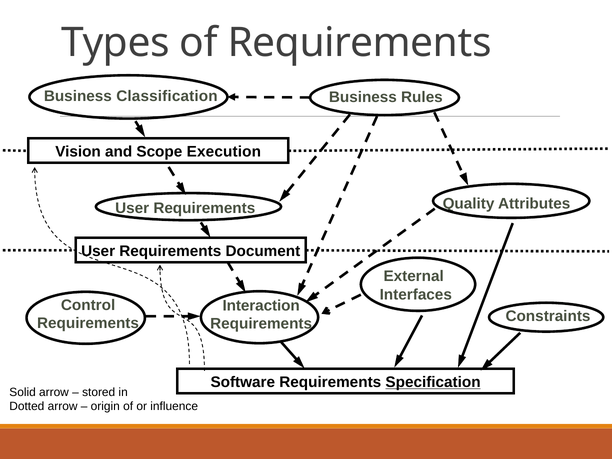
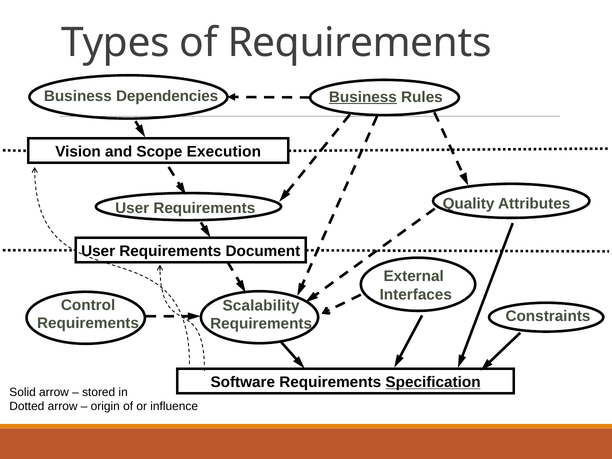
Classification: Classification -> Dependencies
Business at (363, 97) underline: none -> present
Interaction: Interaction -> Scalability
